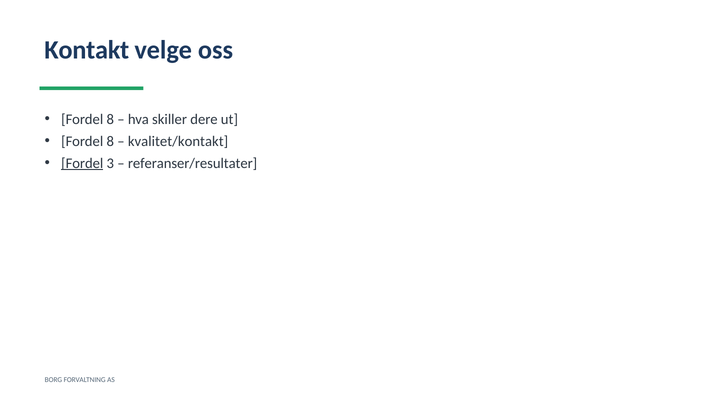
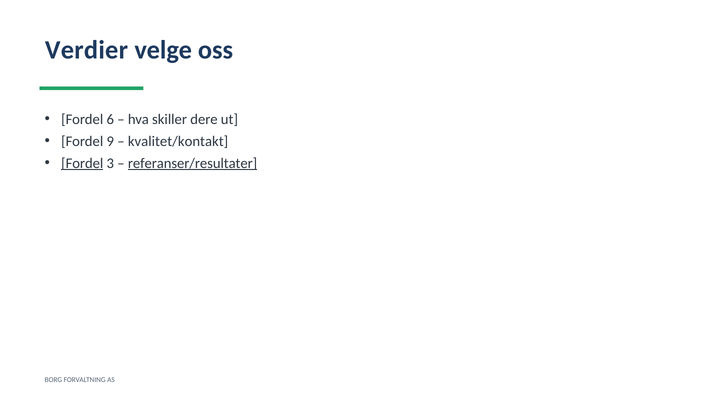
Kontakt: Kontakt -> Verdier
8 at (110, 119): 8 -> 6
8 at (110, 141): 8 -> 9
referanser/resultater underline: none -> present
